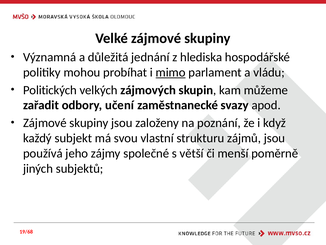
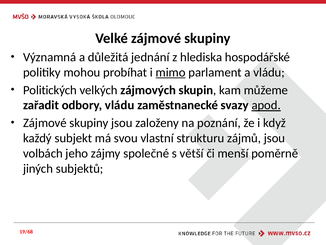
odbory učení: učení -> vládu
apod underline: none -> present
používá: používá -> volbách
